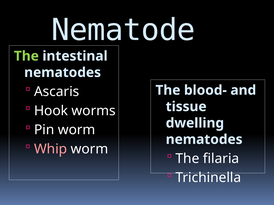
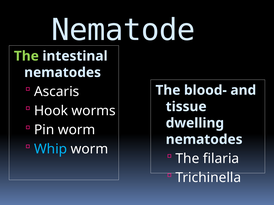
Whip colour: pink -> light blue
